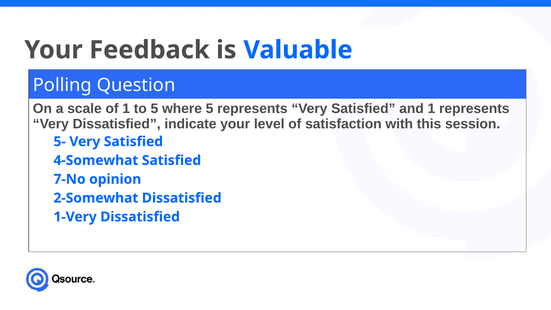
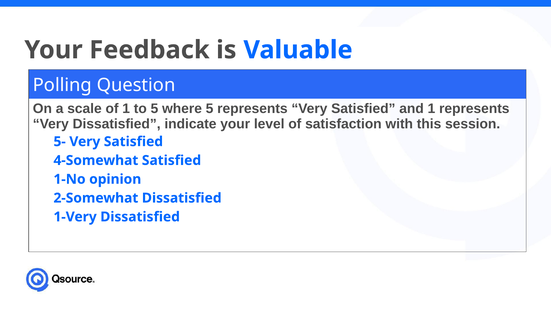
7-No: 7-No -> 1-No
